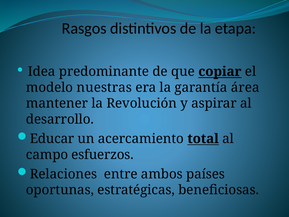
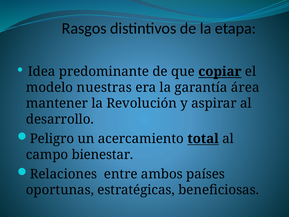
Educar: Educar -> Peligro
esfuerzos: esfuerzos -> bienestar
